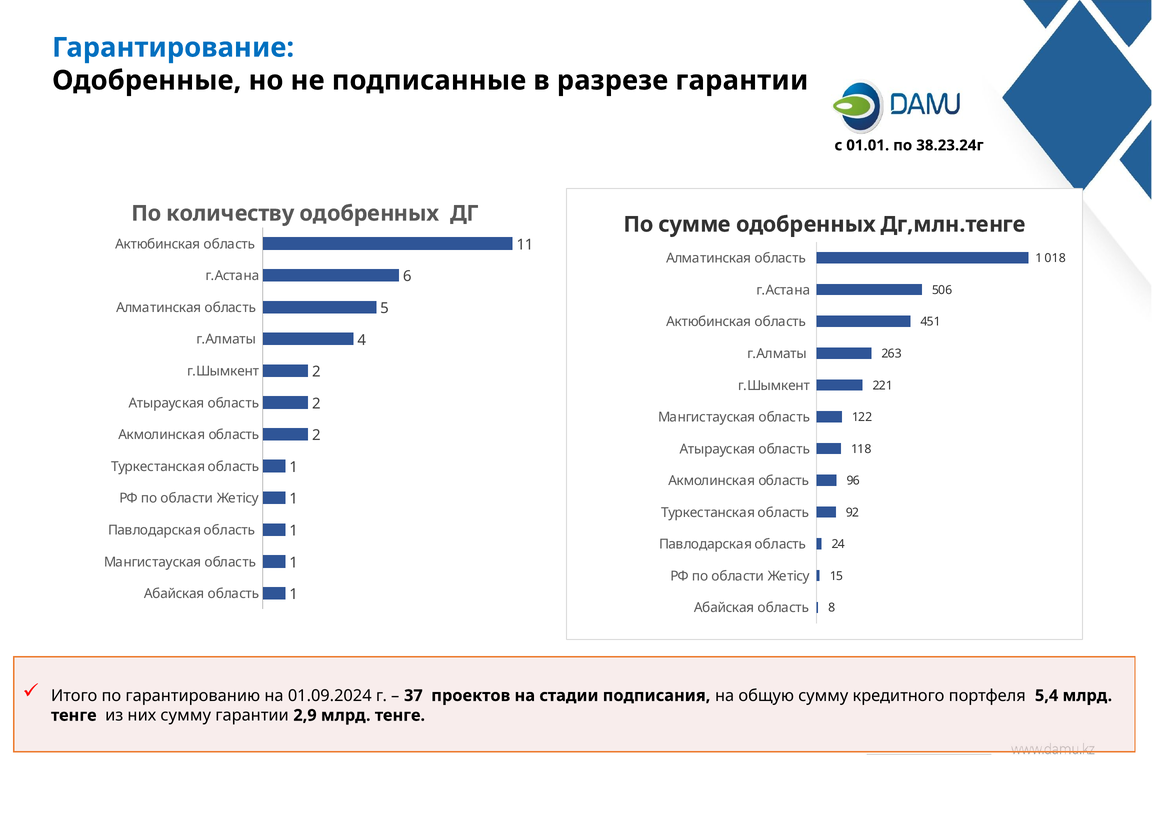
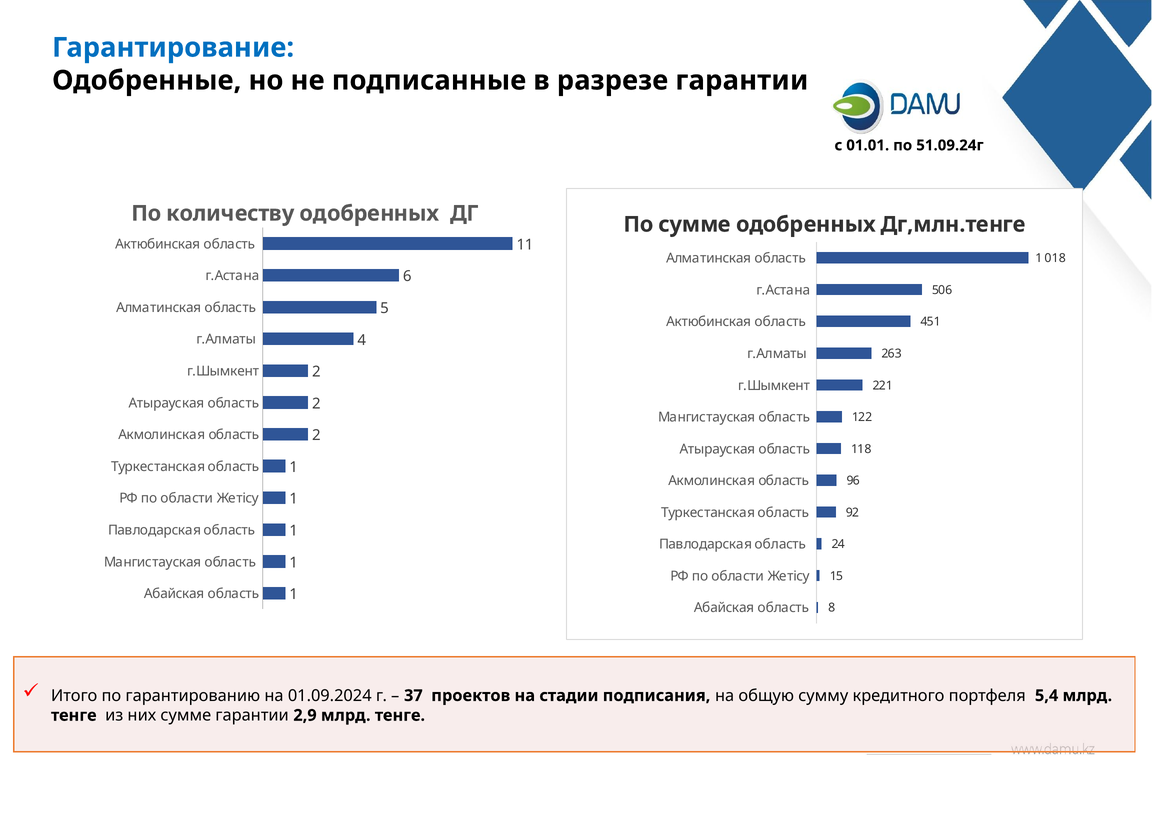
38.23.24г: 38.23.24г -> 51.09.24г
них сумму: сумму -> сумме
